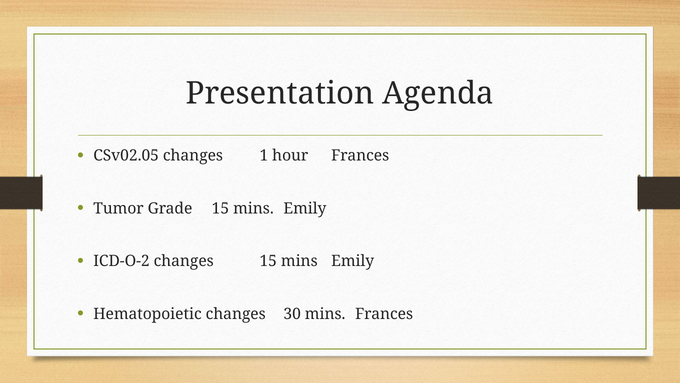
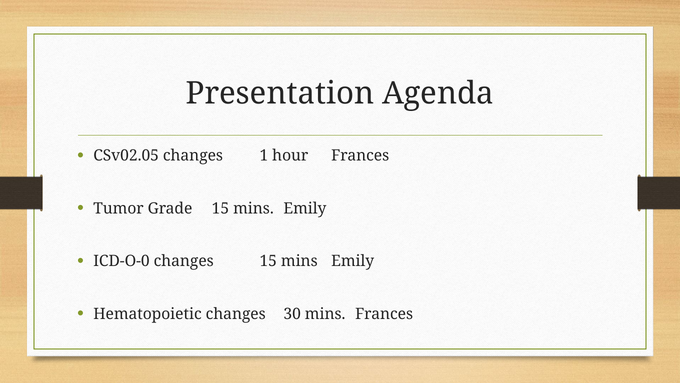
ICD-O-2: ICD-O-2 -> ICD-O-0
